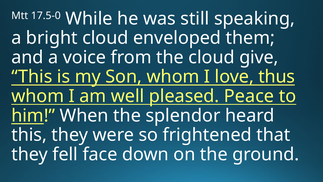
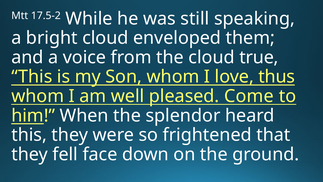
17.5-0: 17.5-0 -> 17.5-2
give: give -> true
Peace: Peace -> Come
